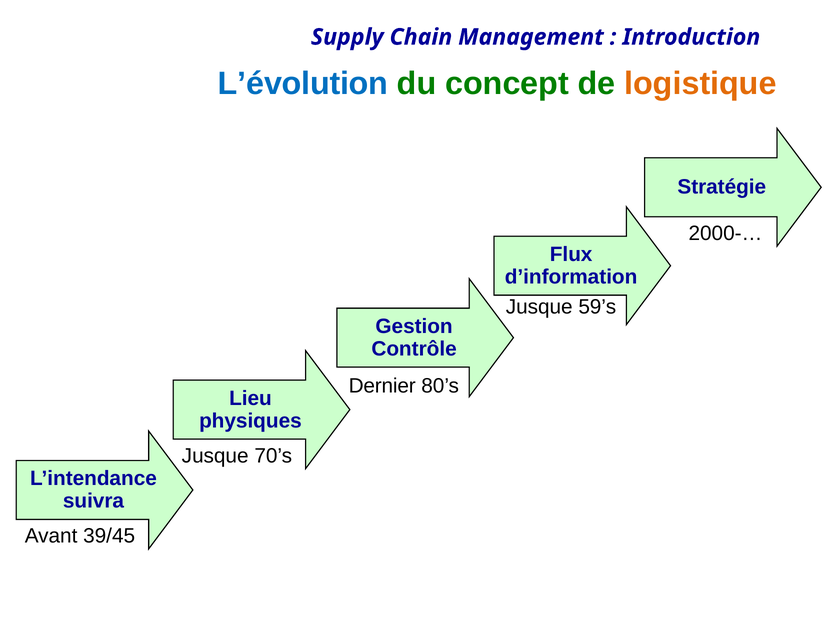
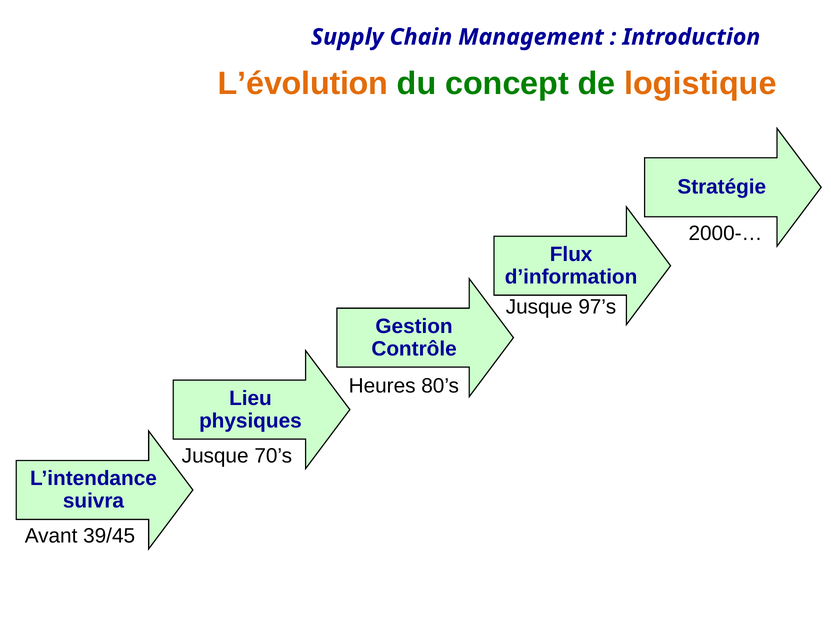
L’évolution colour: blue -> orange
59’s: 59’s -> 97’s
Dernier: Dernier -> Heures
